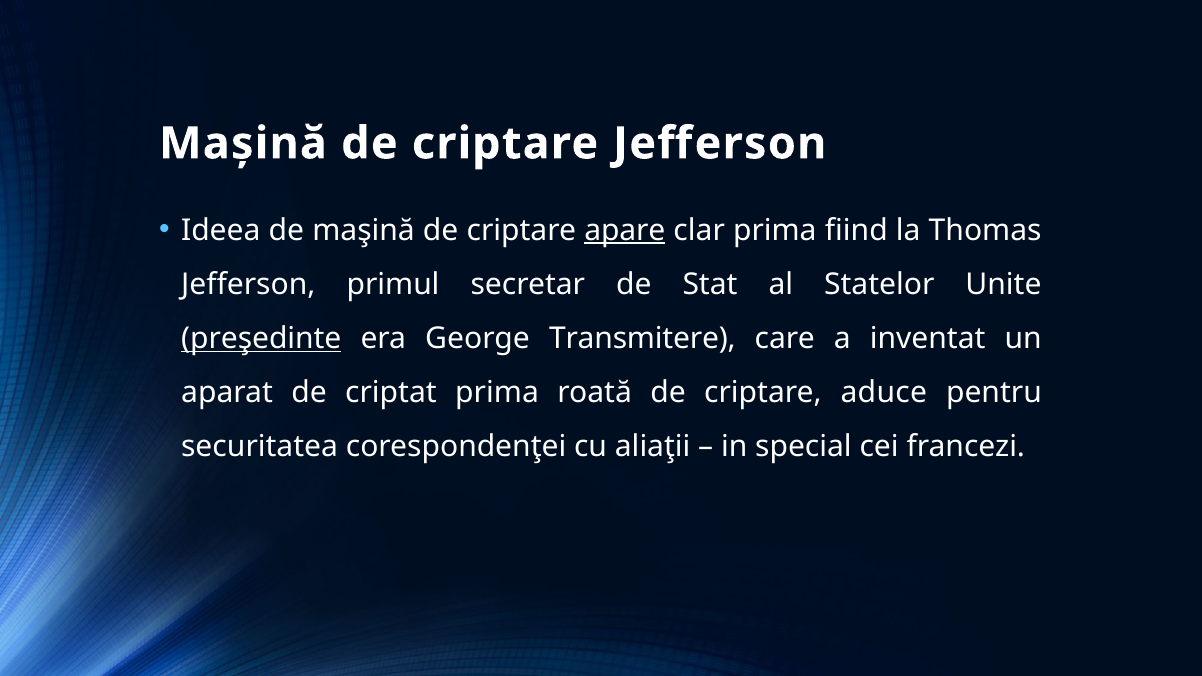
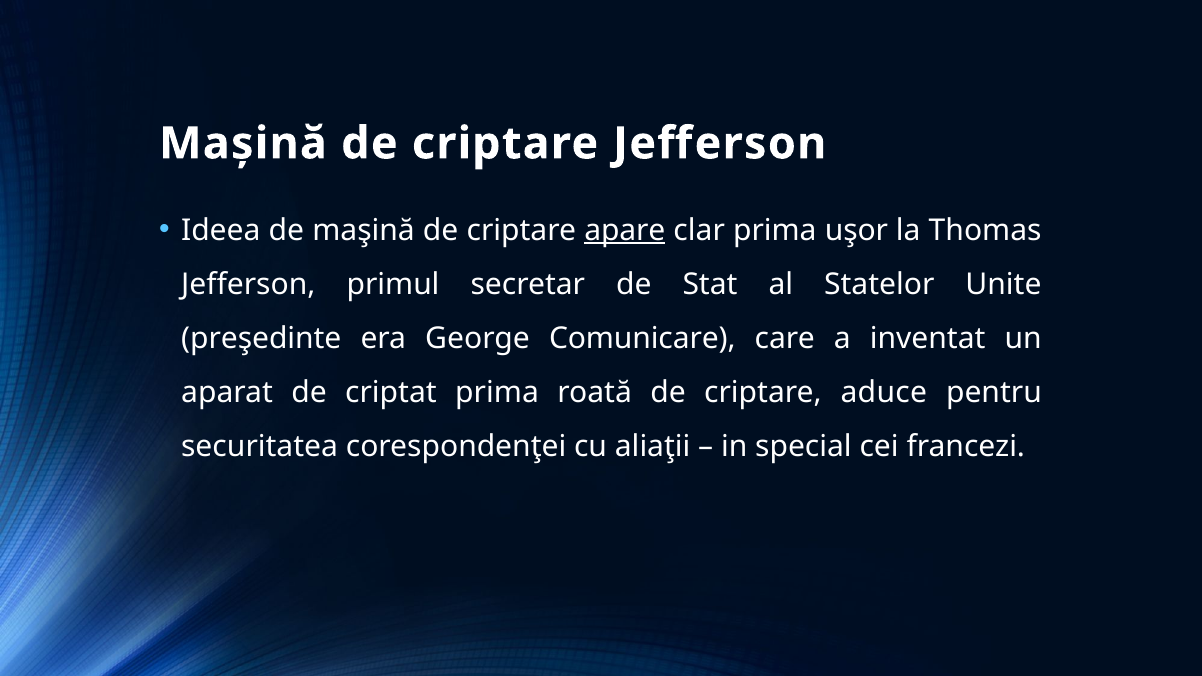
fiind: fiind -> uşor
preşedinte underline: present -> none
Transmitere: Transmitere -> Comunicare
